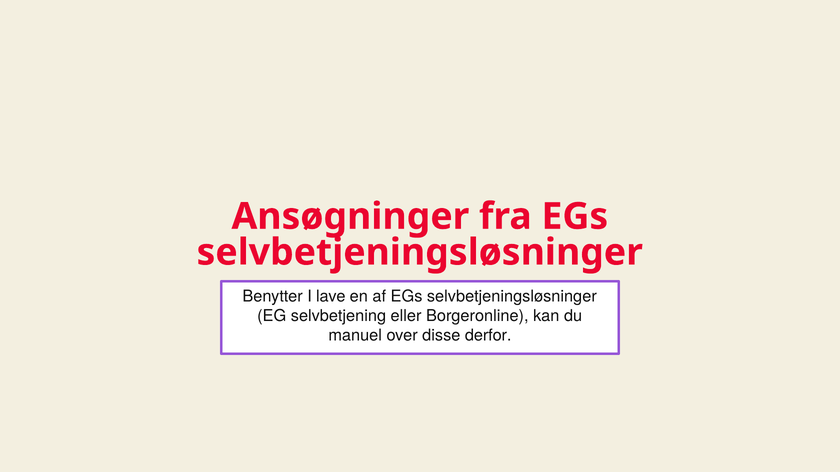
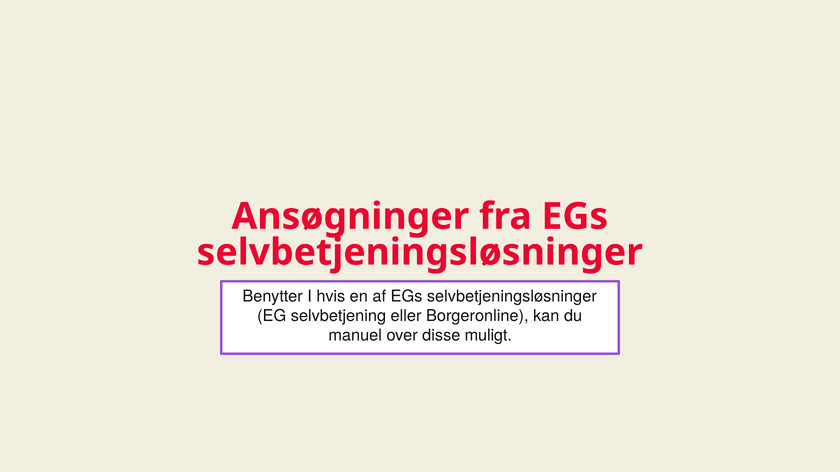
lave: lave -> hvis
derfor: derfor -> muligt
